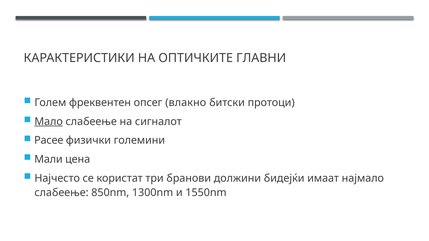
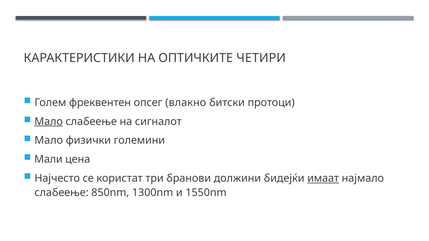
ГЛАВНИ: ГЛАВНИ -> ЧЕТИРИ
Расее at (49, 141): Расее -> Мало
имаат underline: none -> present
